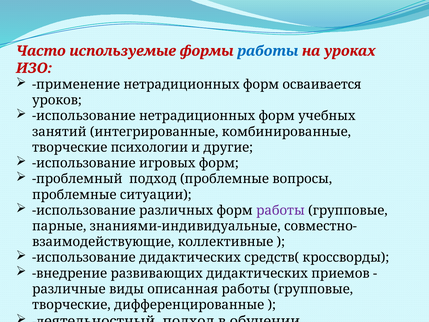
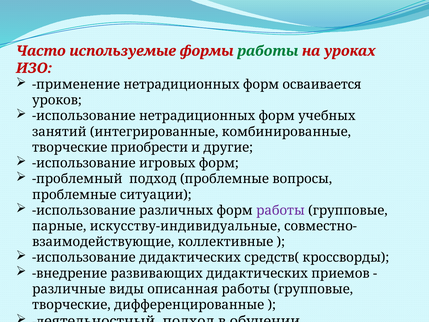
работы at (268, 51) colour: blue -> green
психологии: психологии -> приобрести
знаниями-индивидуальные: знаниями-индивидуальные -> искусству-индивидуальные
